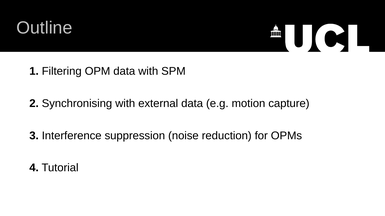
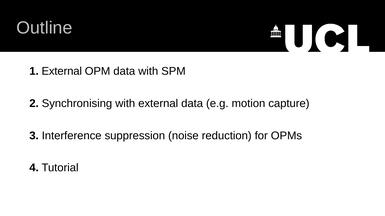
1 Filtering: Filtering -> External
